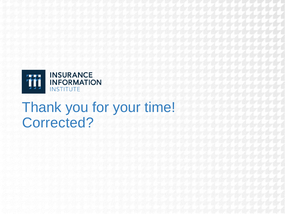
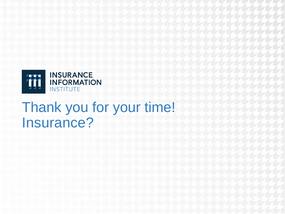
Corrected: Corrected -> Insurance
